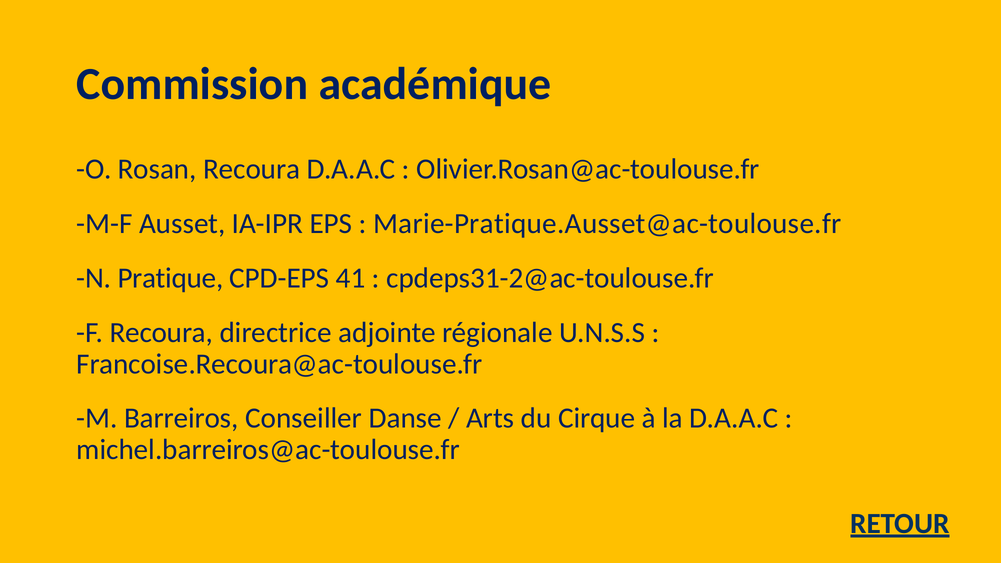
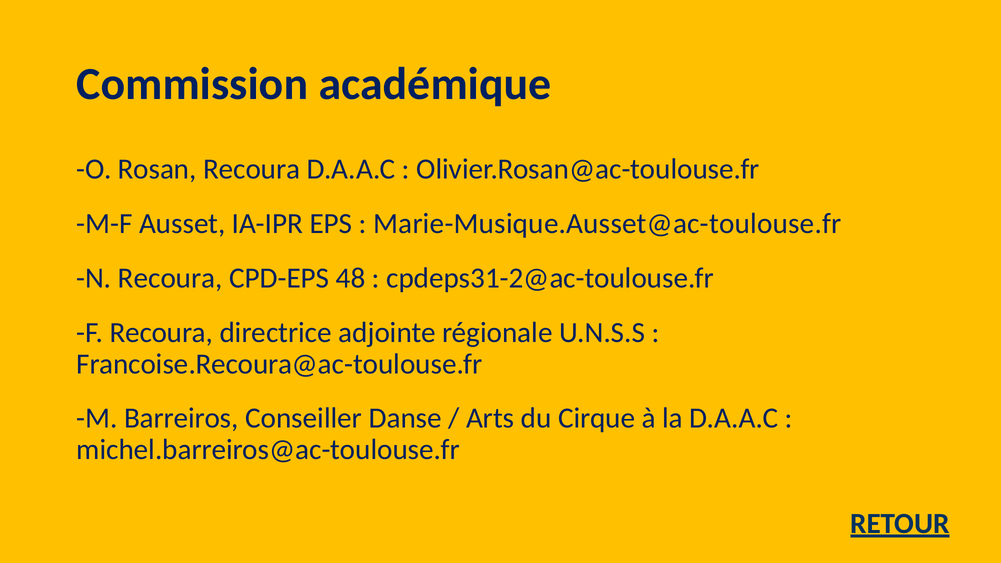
Marie-Pratique.Ausset@ac-toulouse.fr: Marie-Pratique.Ausset@ac-toulouse.fr -> Marie-Musique.Ausset@ac-toulouse.fr
N Pratique: Pratique -> Recoura
41: 41 -> 48
